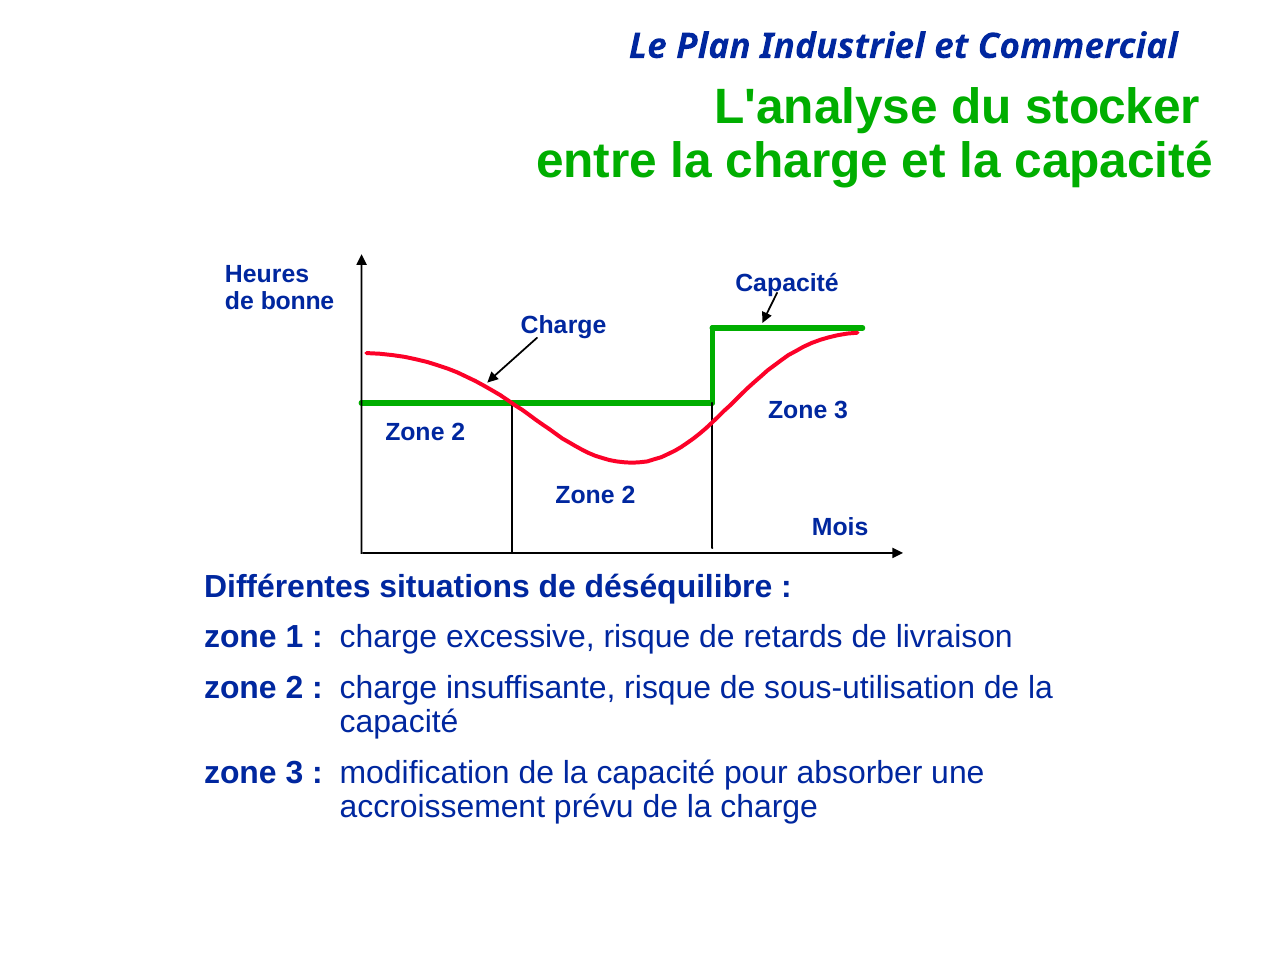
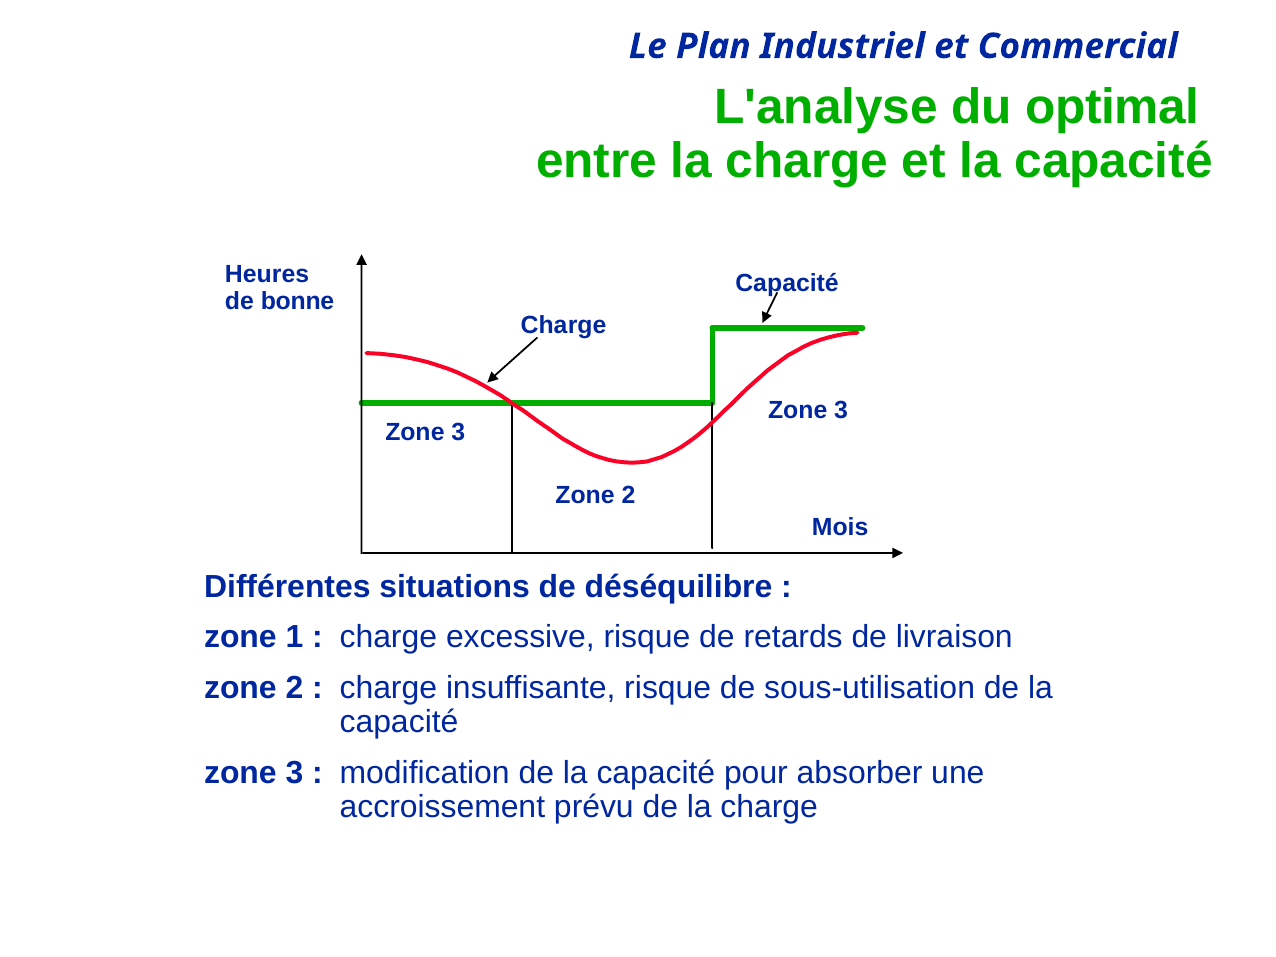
stocker: stocker -> optimal
2 at (458, 432): 2 -> 3
